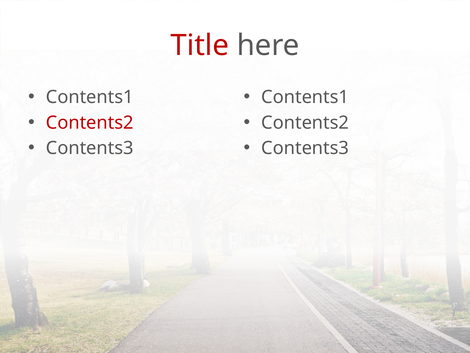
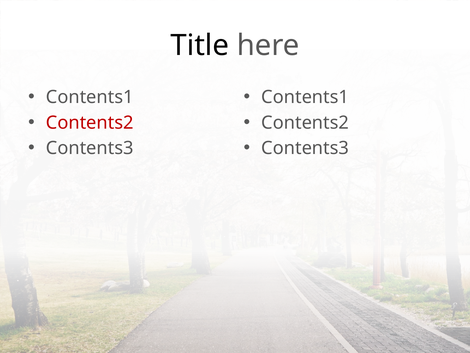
Title colour: red -> black
